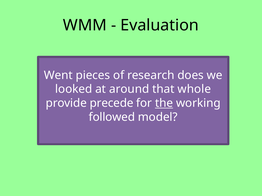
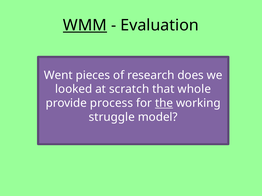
WMM underline: none -> present
around: around -> scratch
precede: precede -> process
followed: followed -> struggle
